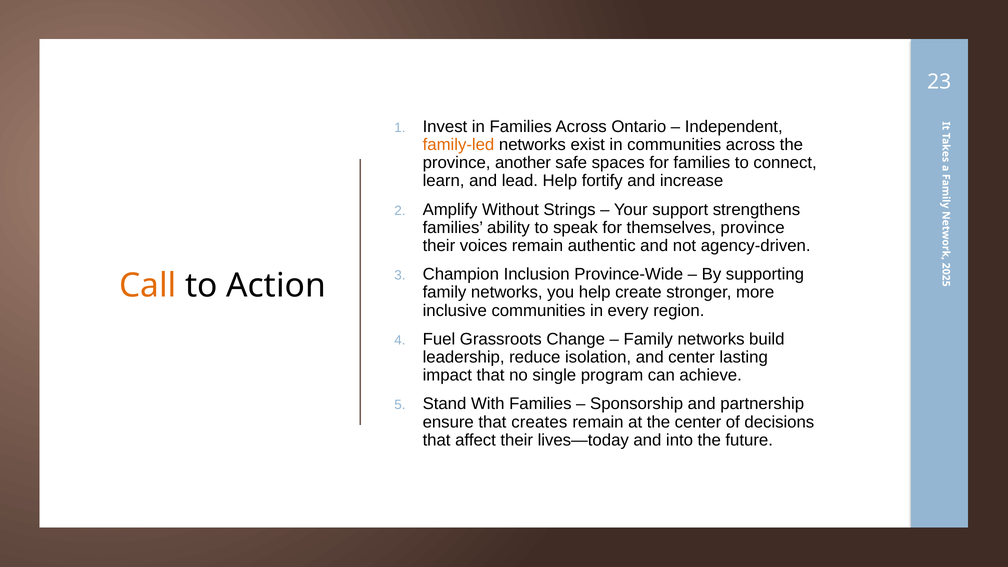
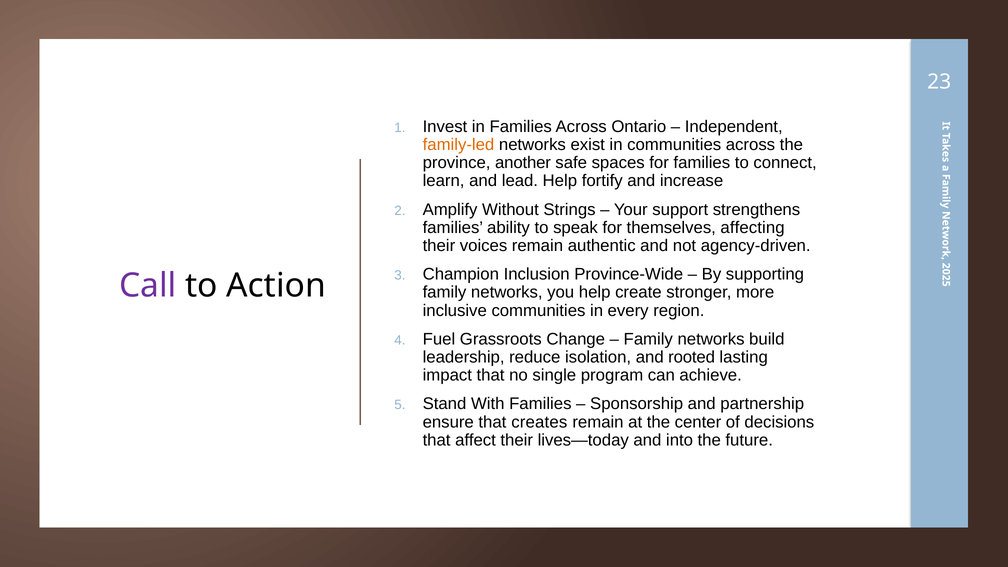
themselves province: province -> affecting
Call colour: orange -> purple
and center: center -> rooted
